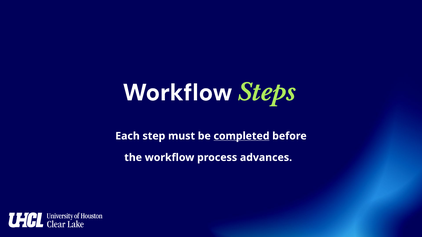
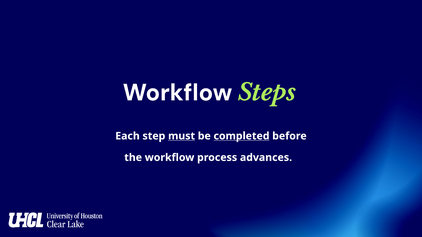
must underline: none -> present
